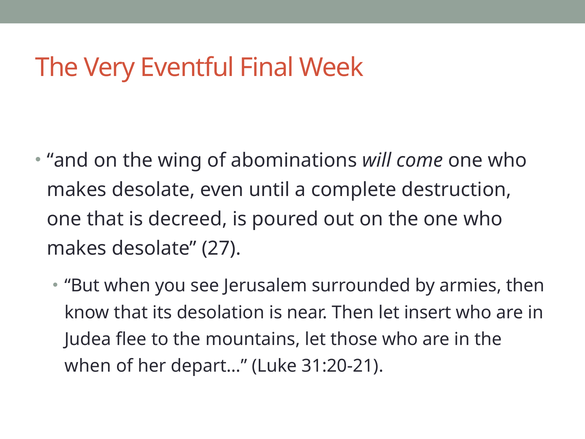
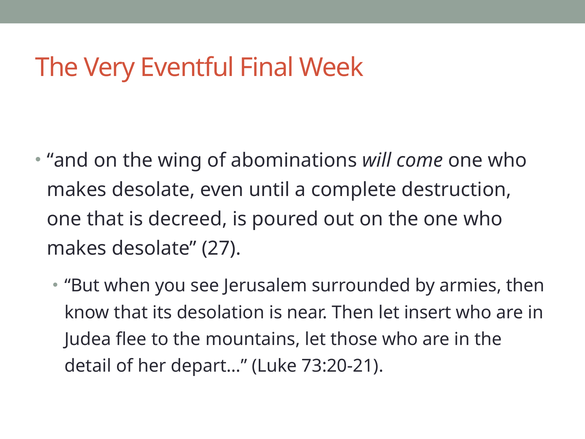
when at (88, 366): when -> detail
31:20-21: 31:20-21 -> 73:20-21
